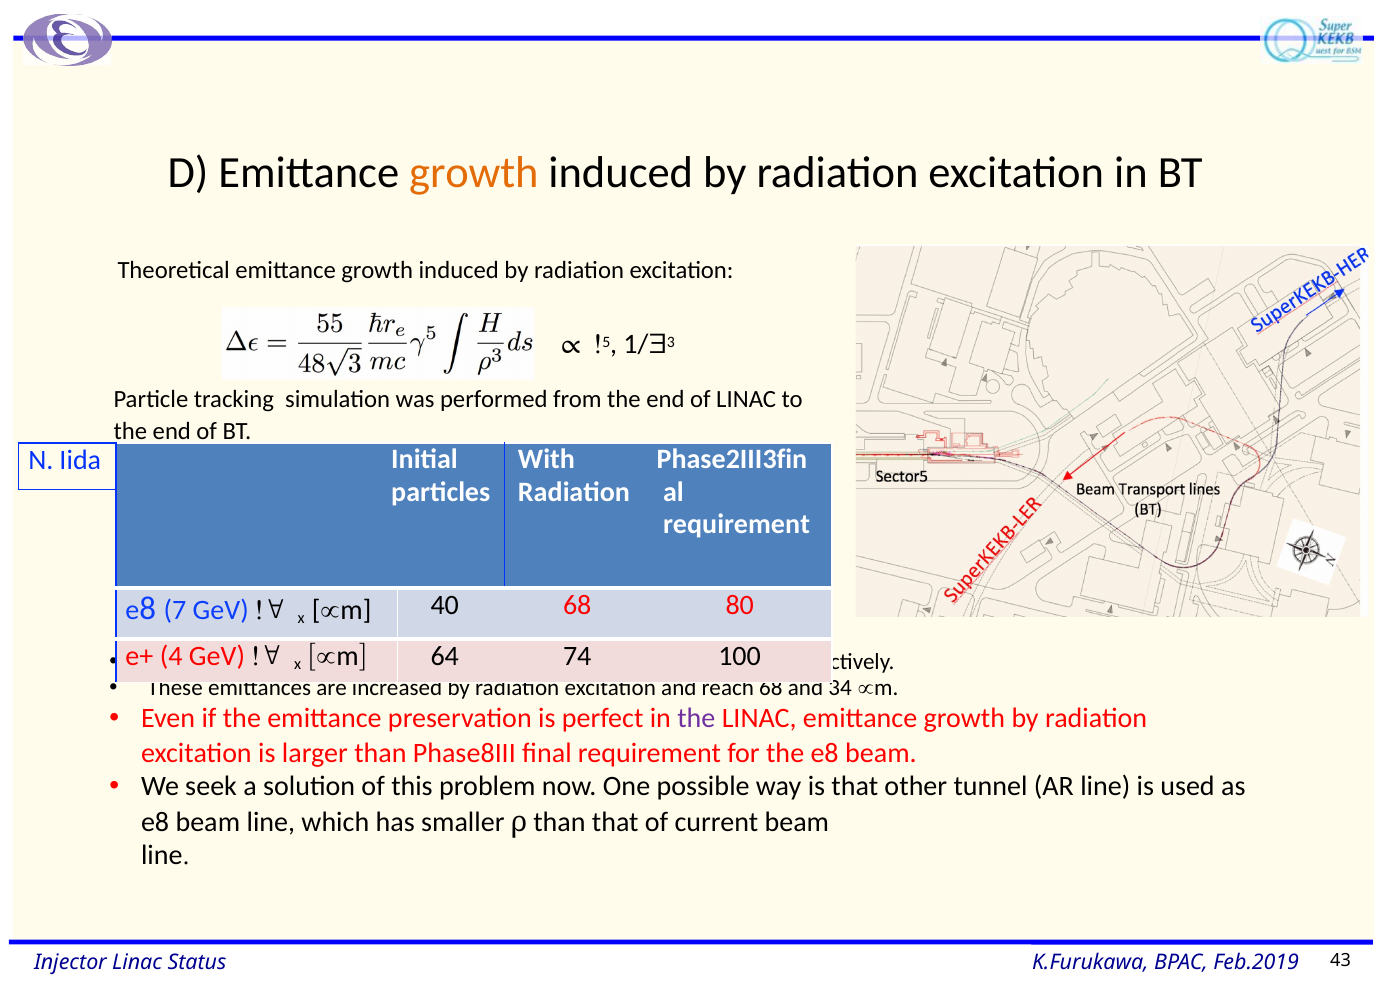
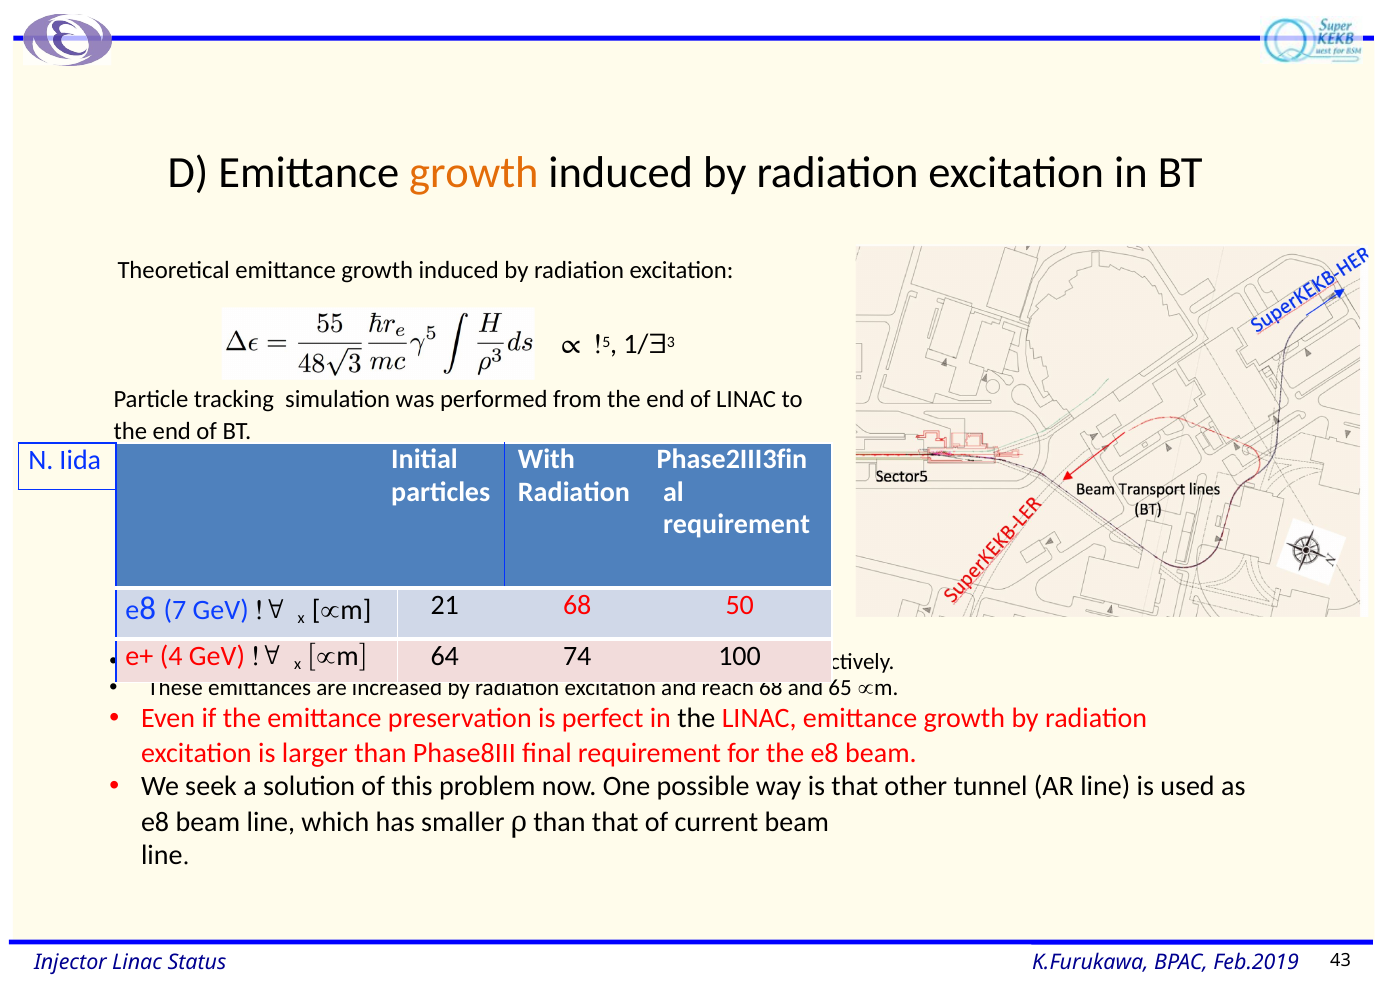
40: 40 -> 21
80: 80 -> 50
34: 34 -> 65
the at (696, 718) colour: purple -> black
